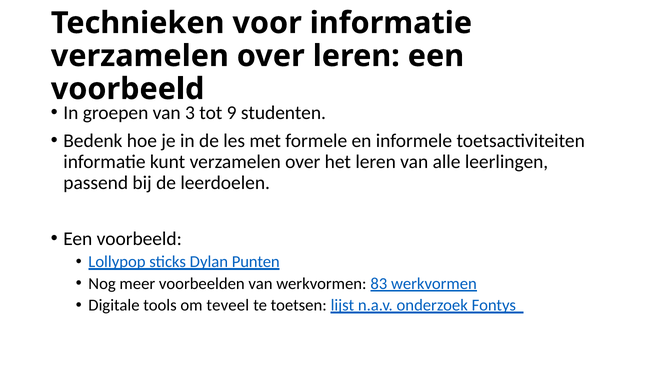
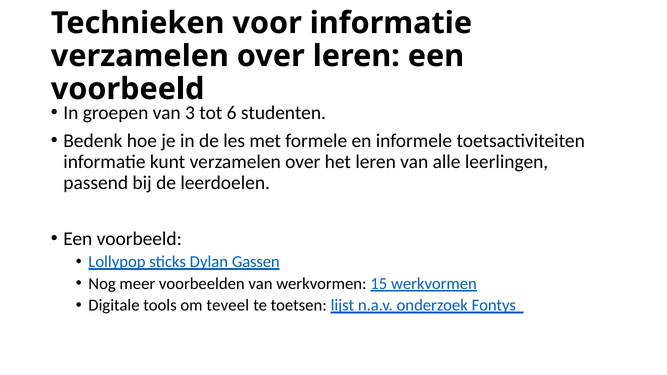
9: 9 -> 6
Punten: Punten -> Gassen
83: 83 -> 15
